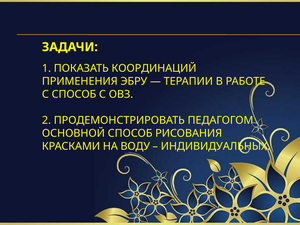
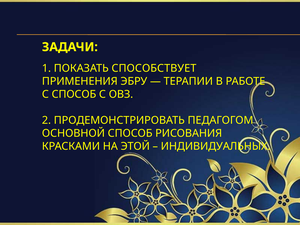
КООРДИНАЦИЙ: КООРДИНАЦИЙ -> СПОСОБСТВУЕТ
ВОДУ: ВОДУ -> ЭТОЙ
